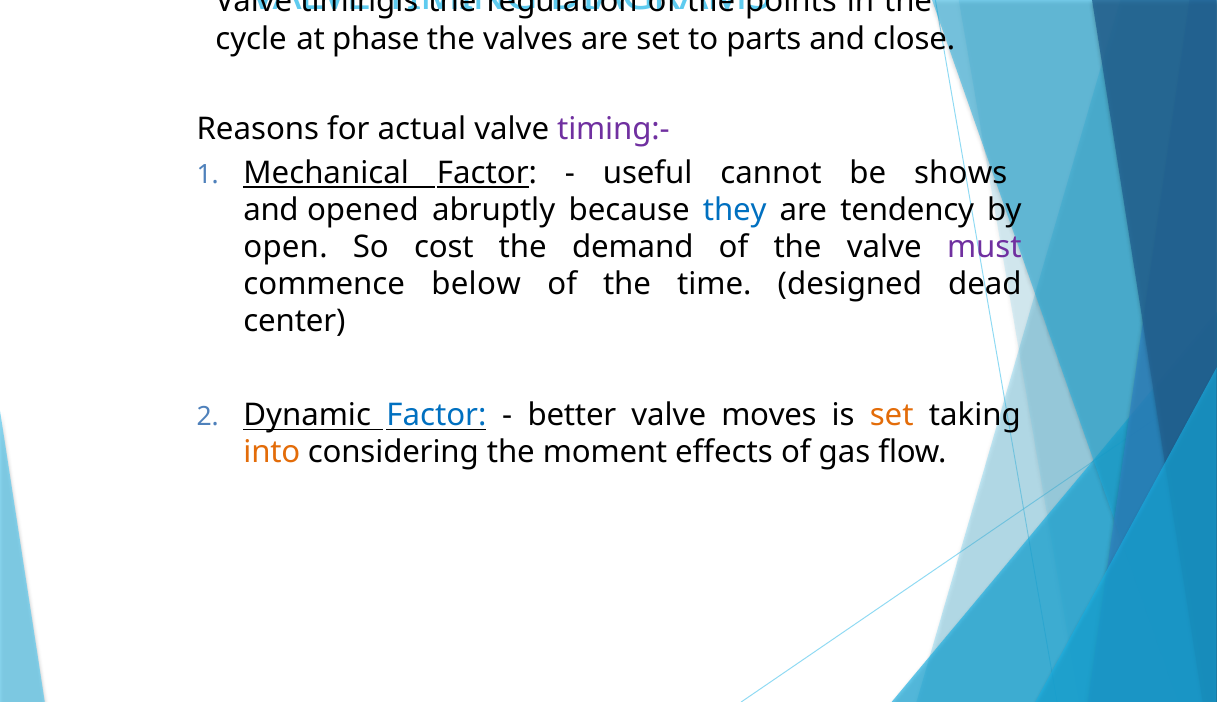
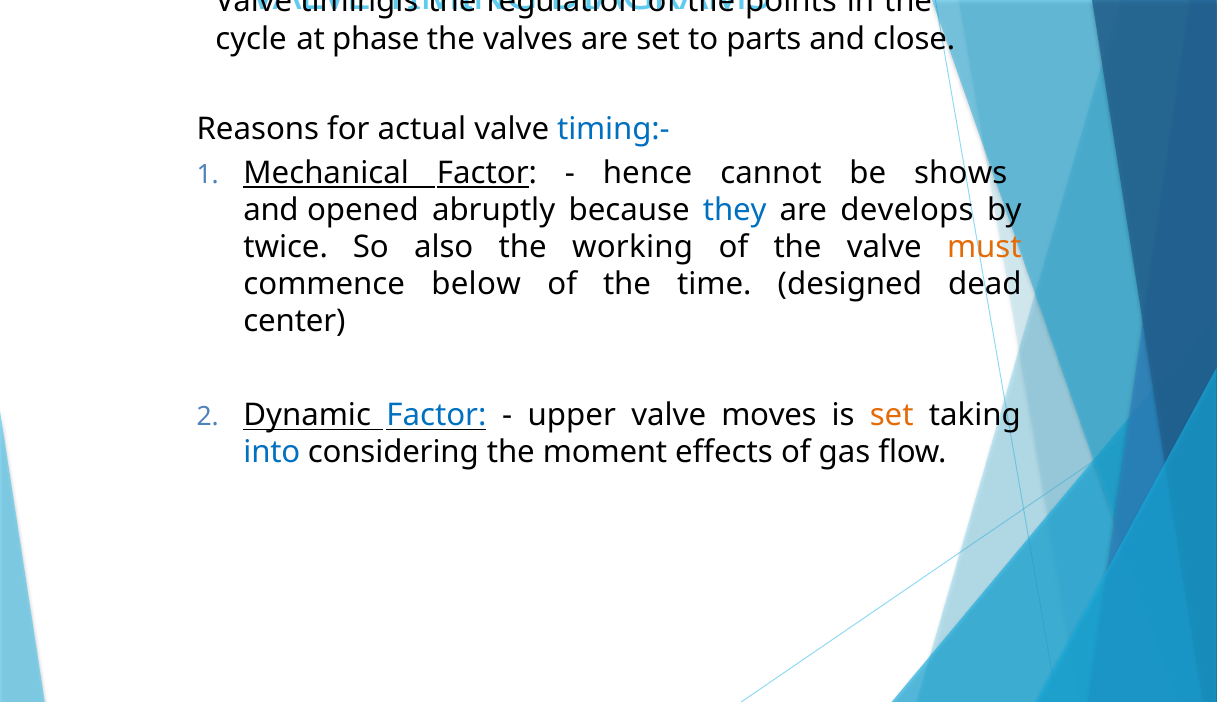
timing:- colour: purple -> blue
useful: useful -> hence
tendency: tendency -> develops
open: open -> twice
cost: cost -> also
demand: demand -> working
must colour: purple -> orange
better: better -> upper
into colour: orange -> blue
